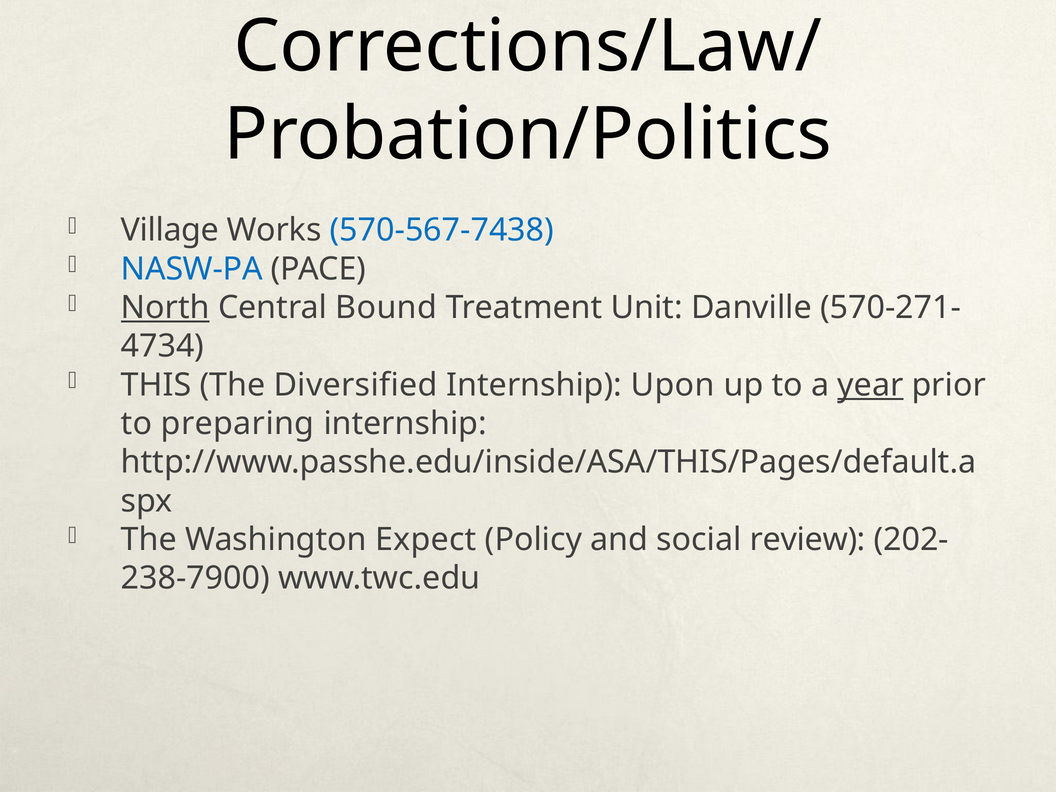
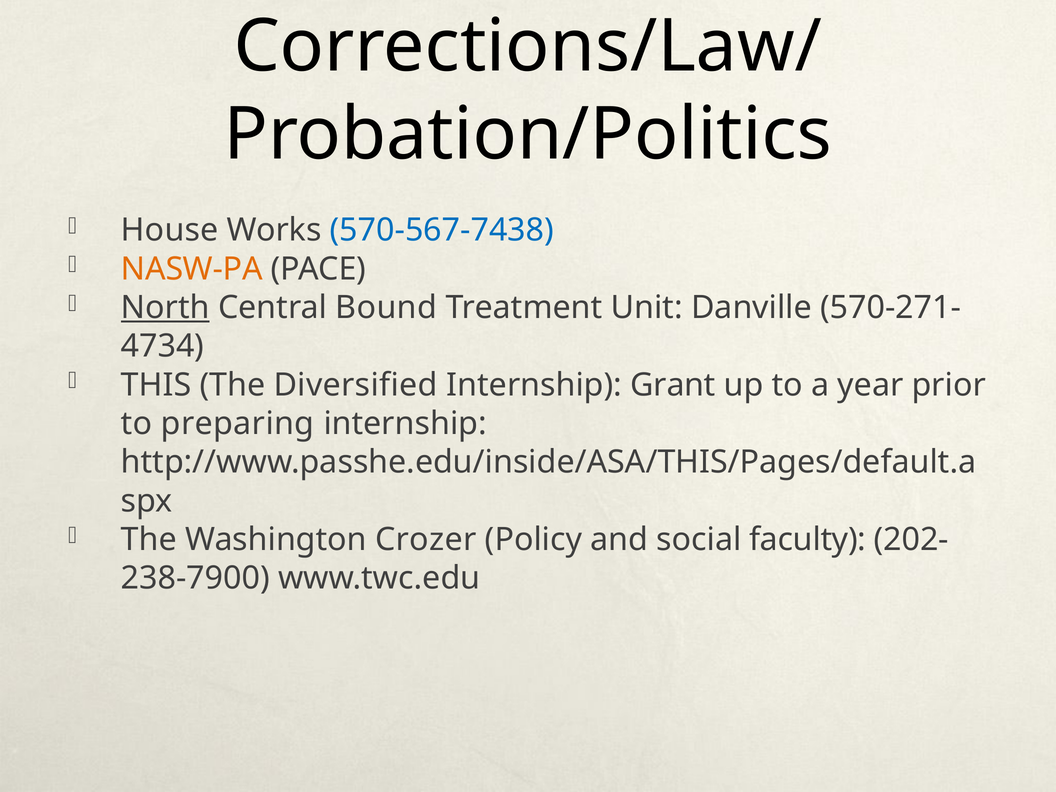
Village: Village -> House
NASW-PA colour: blue -> orange
Upon: Upon -> Grant
year underline: present -> none
Expect: Expect -> Crozer
review: review -> faculty
